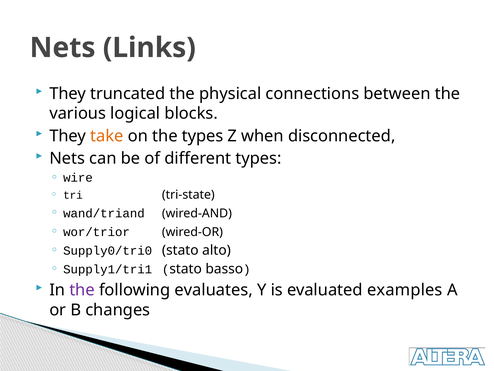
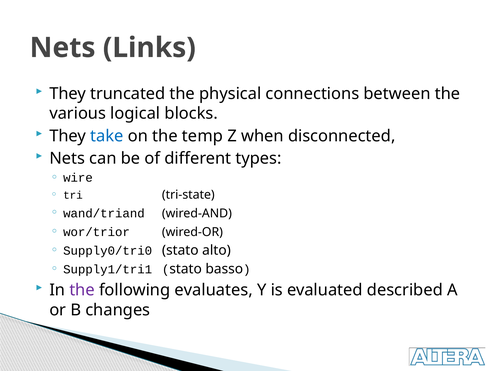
take colour: orange -> blue
the types: types -> temp
examples: examples -> described
